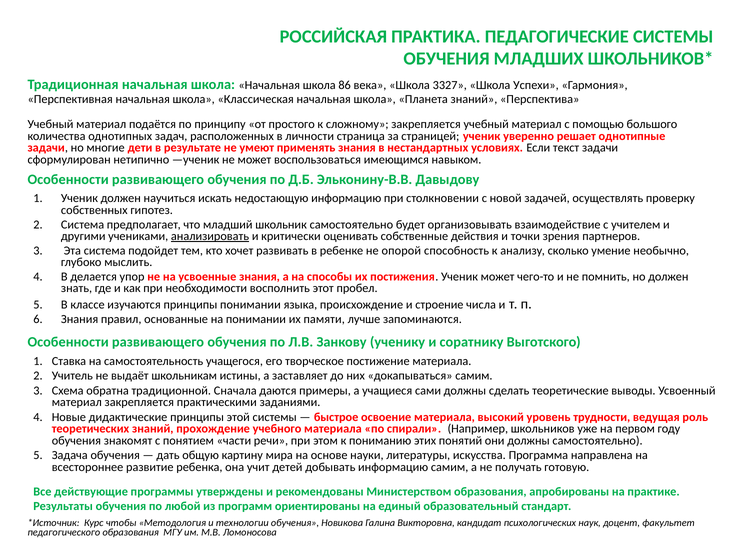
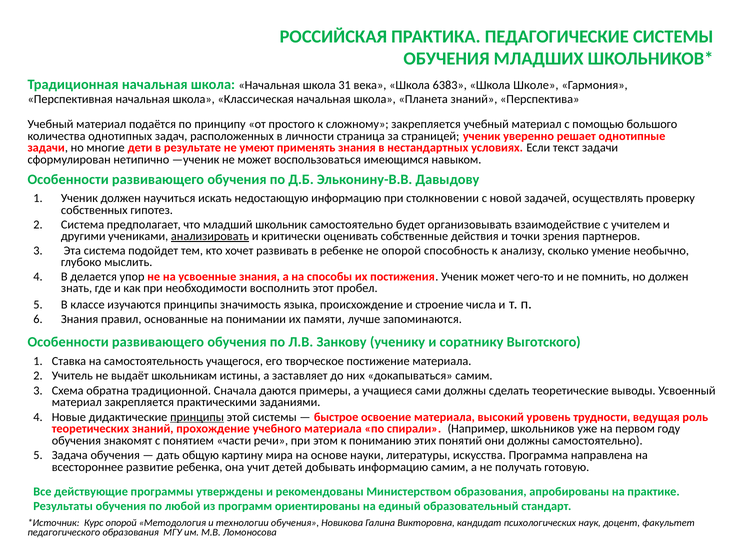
86: 86 -> 31
3327: 3327 -> 6383
Успехи: Успехи -> Школе
принципы понимании: понимании -> значимость
принципы at (197, 417) underline: none -> present
Курс чтобы: чтобы -> опорой
